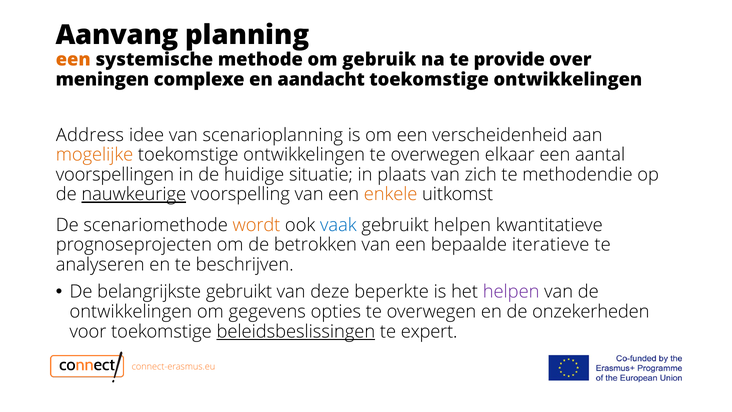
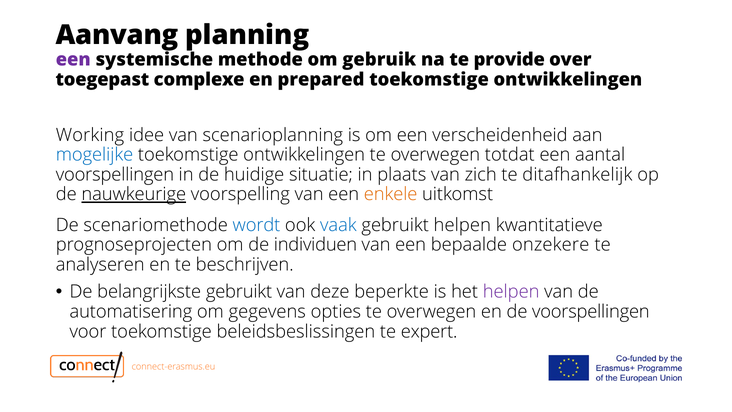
een at (73, 60) colour: orange -> purple
meningen: meningen -> toegepast
aandacht: aandacht -> prepared
Address: Address -> Working
mogelijke colour: orange -> blue
elkaar: elkaar -> totdat
methodendie: methodendie -> ditafhankelijk
wordt colour: orange -> blue
betrokken: betrokken -> individuen
iteratieve: iteratieve -> onzekere
ontwikkelingen at (131, 312): ontwikkelingen -> automatisering
de onzekerheden: onzekerheden -> voorspellingen
beleidsbeslissingen underline: present -> none
